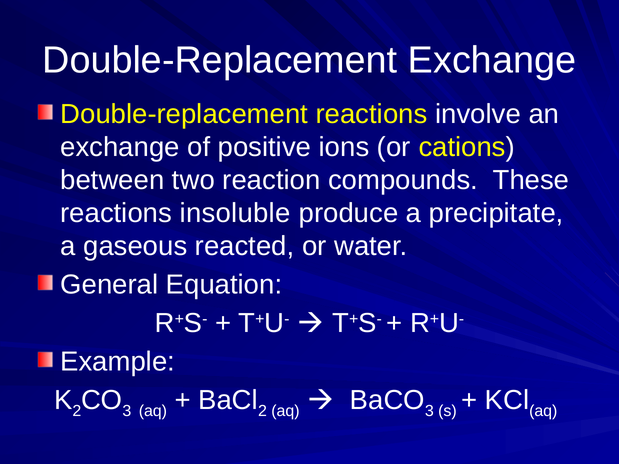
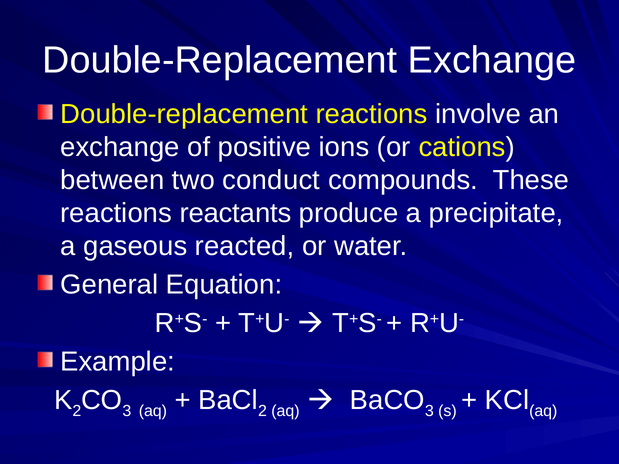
reaction: reaction -> conduct
insoluble: insoluble -> reactants
